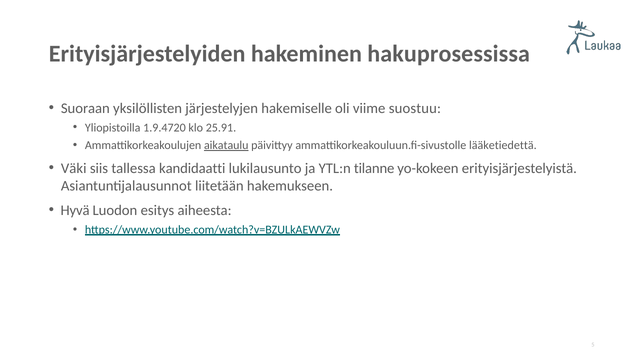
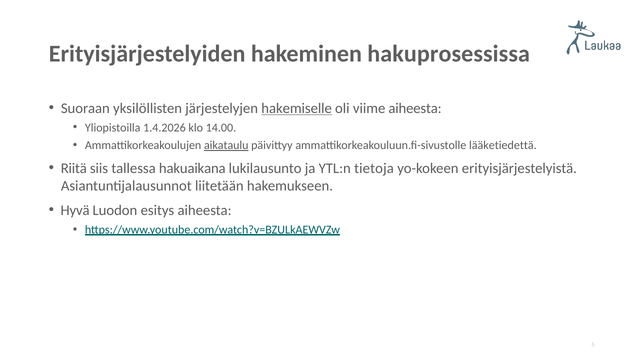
hakemiselle underline: none -> present
viime suostuu: suostuu -> aiheesta
1.9.4720: 1.9.4720 -> 1.4.2026
25.91: 25.91 -> 14.00
Väki: Väki -> Riitä
kandidaatti: kandidaatti -> hakuaikana
tilanne: tilanne -> tietoja
